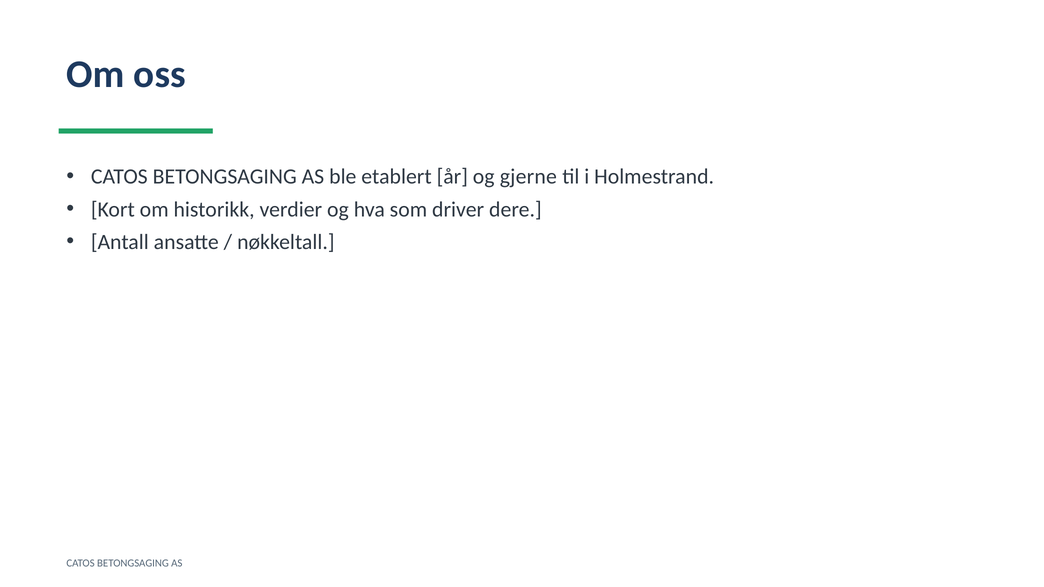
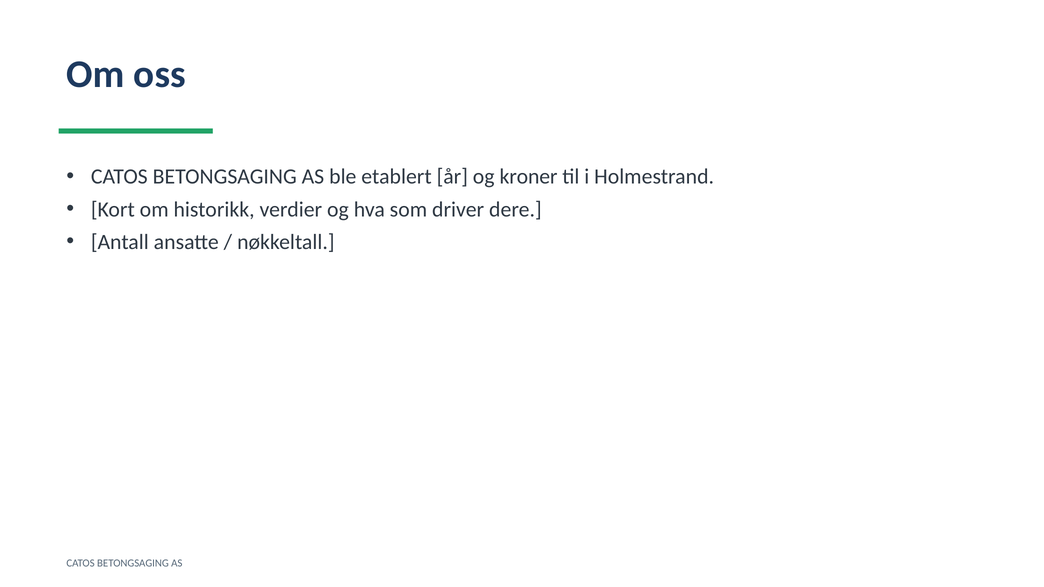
gjerne: gjerne -> kroner
